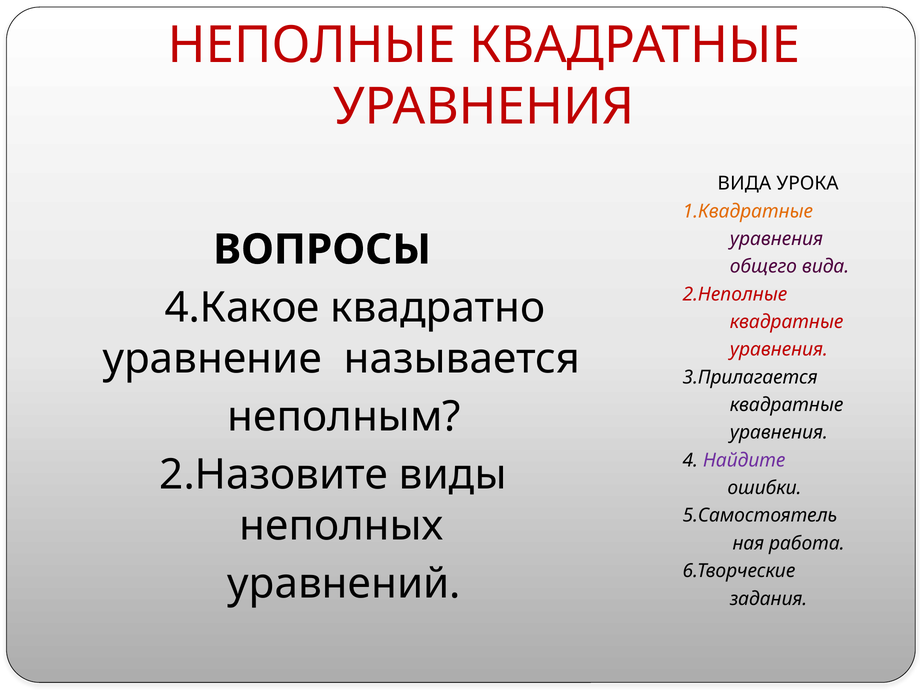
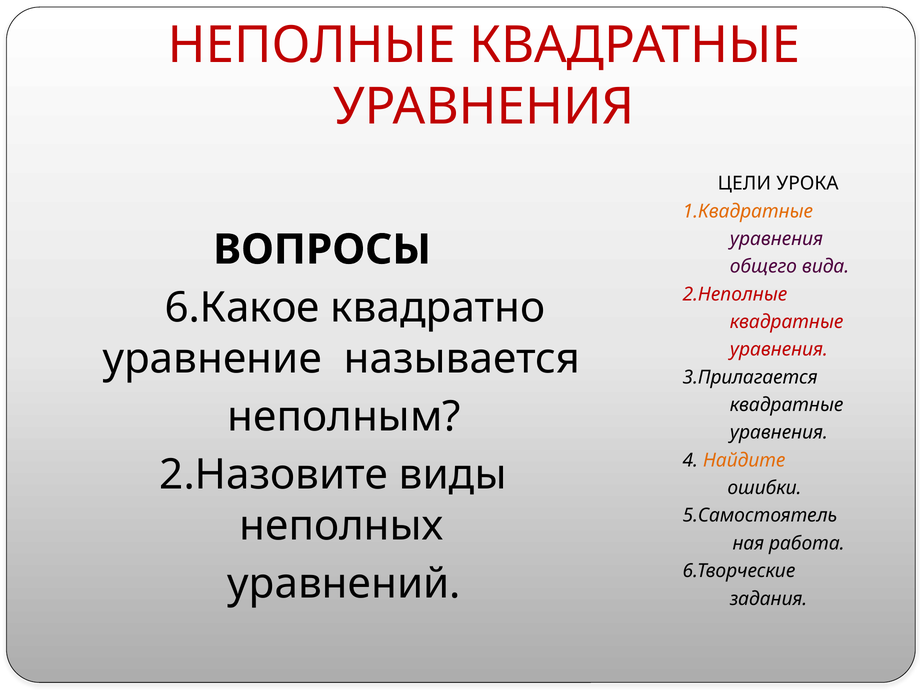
ВИДА at (744, 183): ВИДА -> ЦЕЛИ
4.Какое: 4.Какое -> 6.Какое
Найдите colour: purple -> orange
